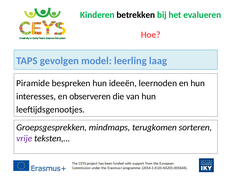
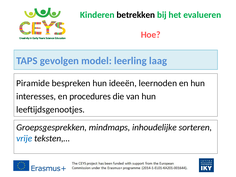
observeren: observeren -> procedures
terugkomen: terugkomen -> inhoudelijke
vrije colour: purple -> blue
